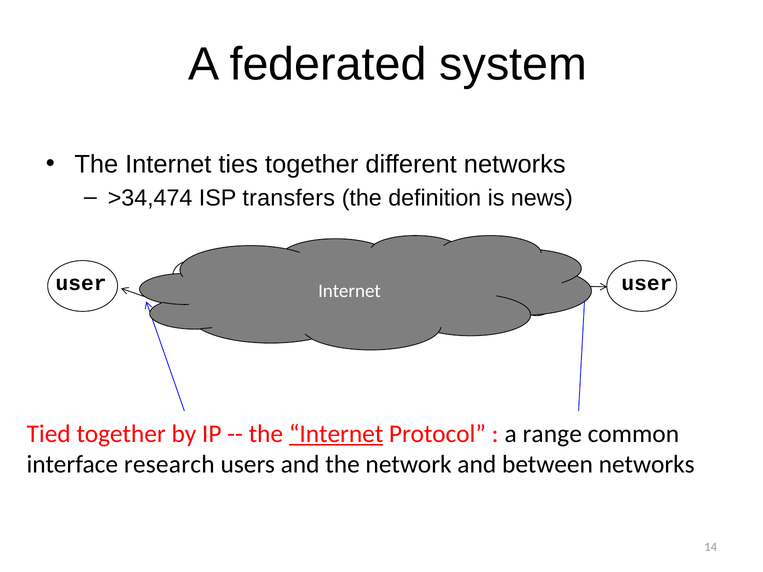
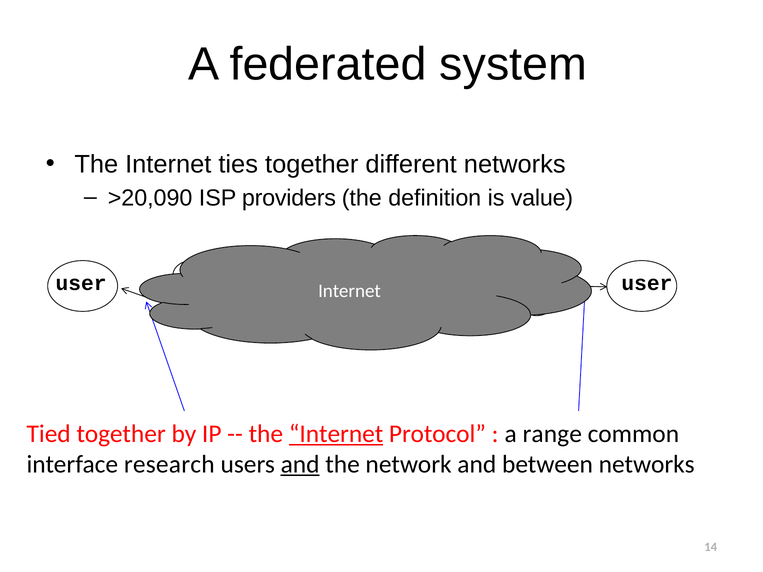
>34,474: >34,474 -> >20,090
transfers: transfers -> providers
news: news -> value
and at (300, 465) underline: none -> present
